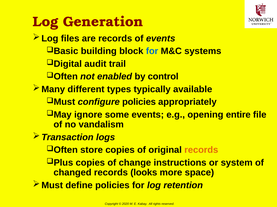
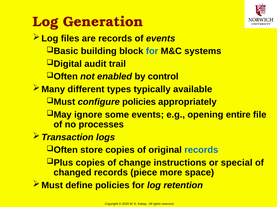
vandalism: vandalism -> processes
records at (201, 150) colour: orange -> blue
system: system -> special
looks: looks -> piece
